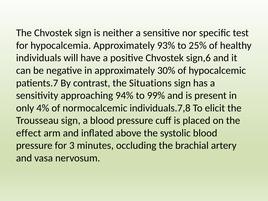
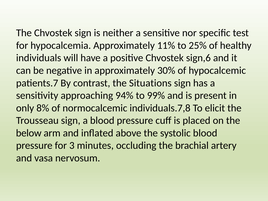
93%: 93% -> 11%
4%: 4% -> 8%
effect: effect -> below
